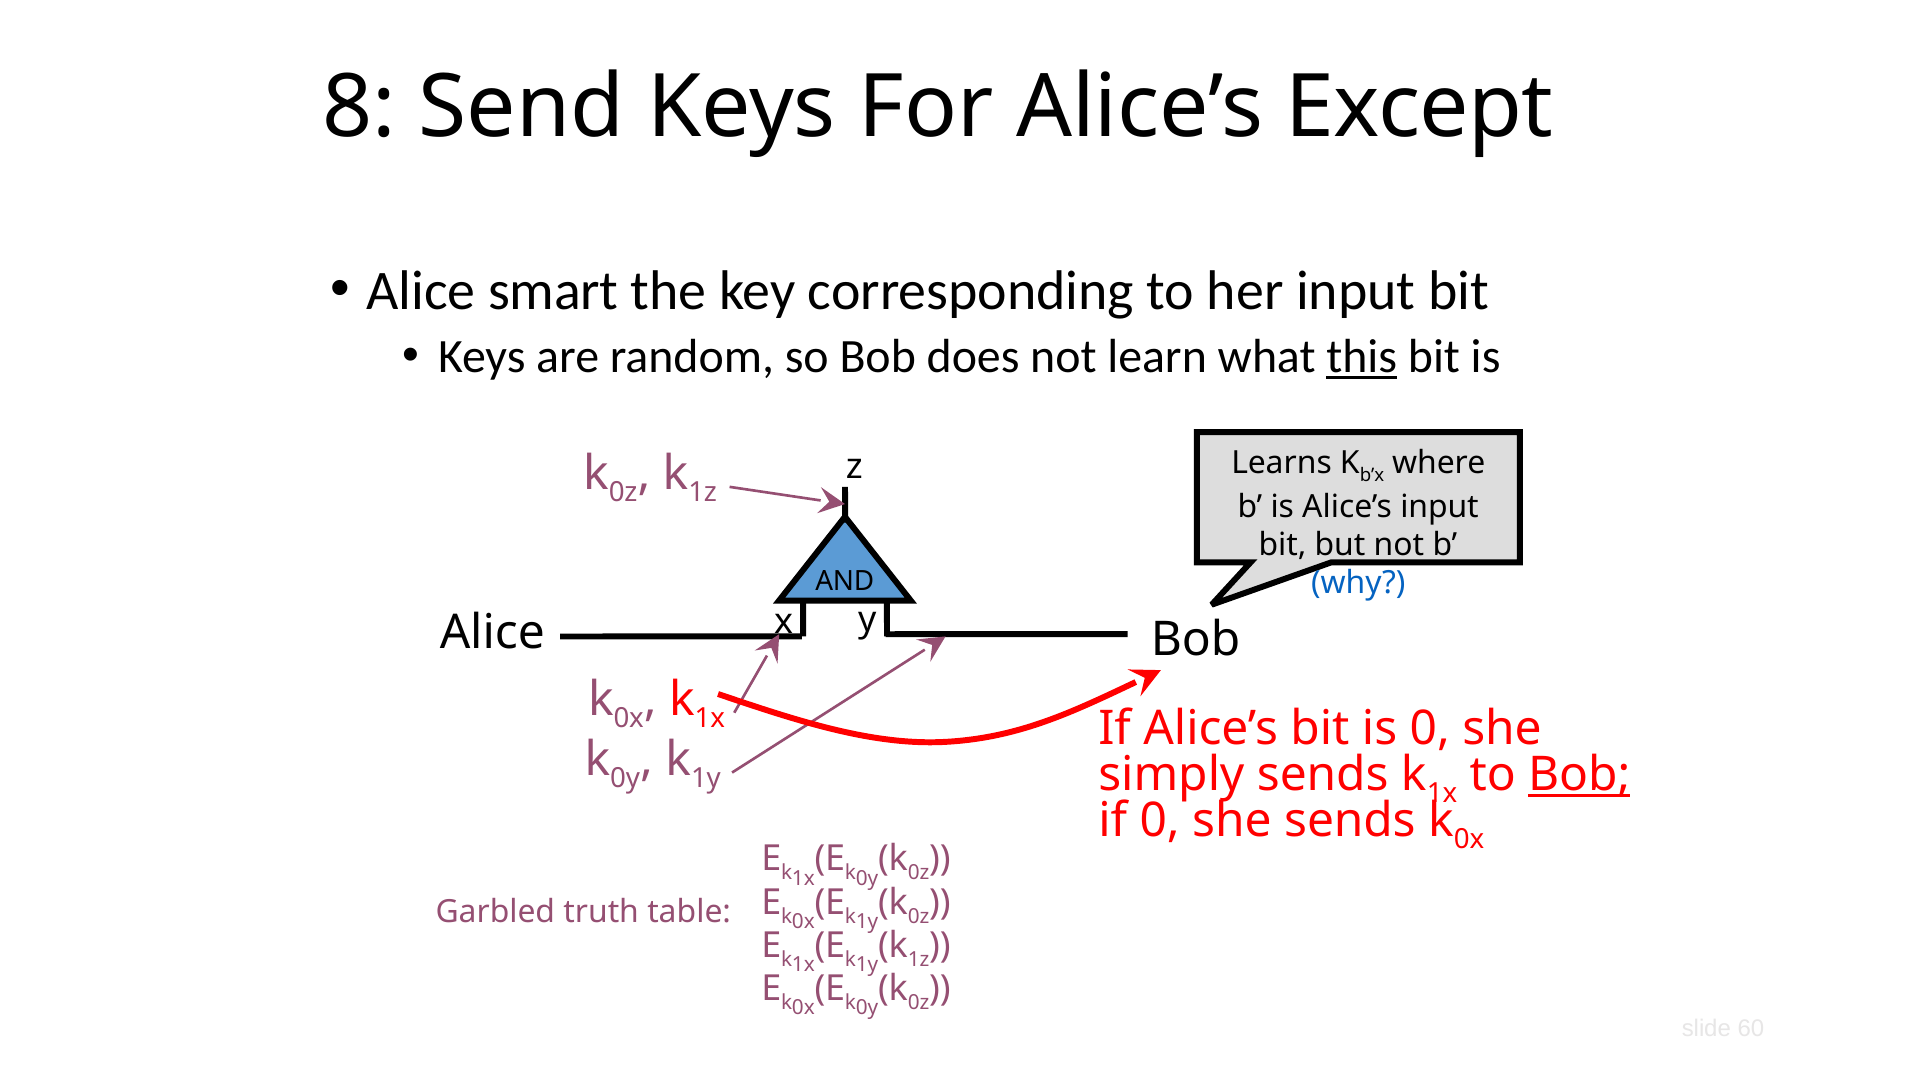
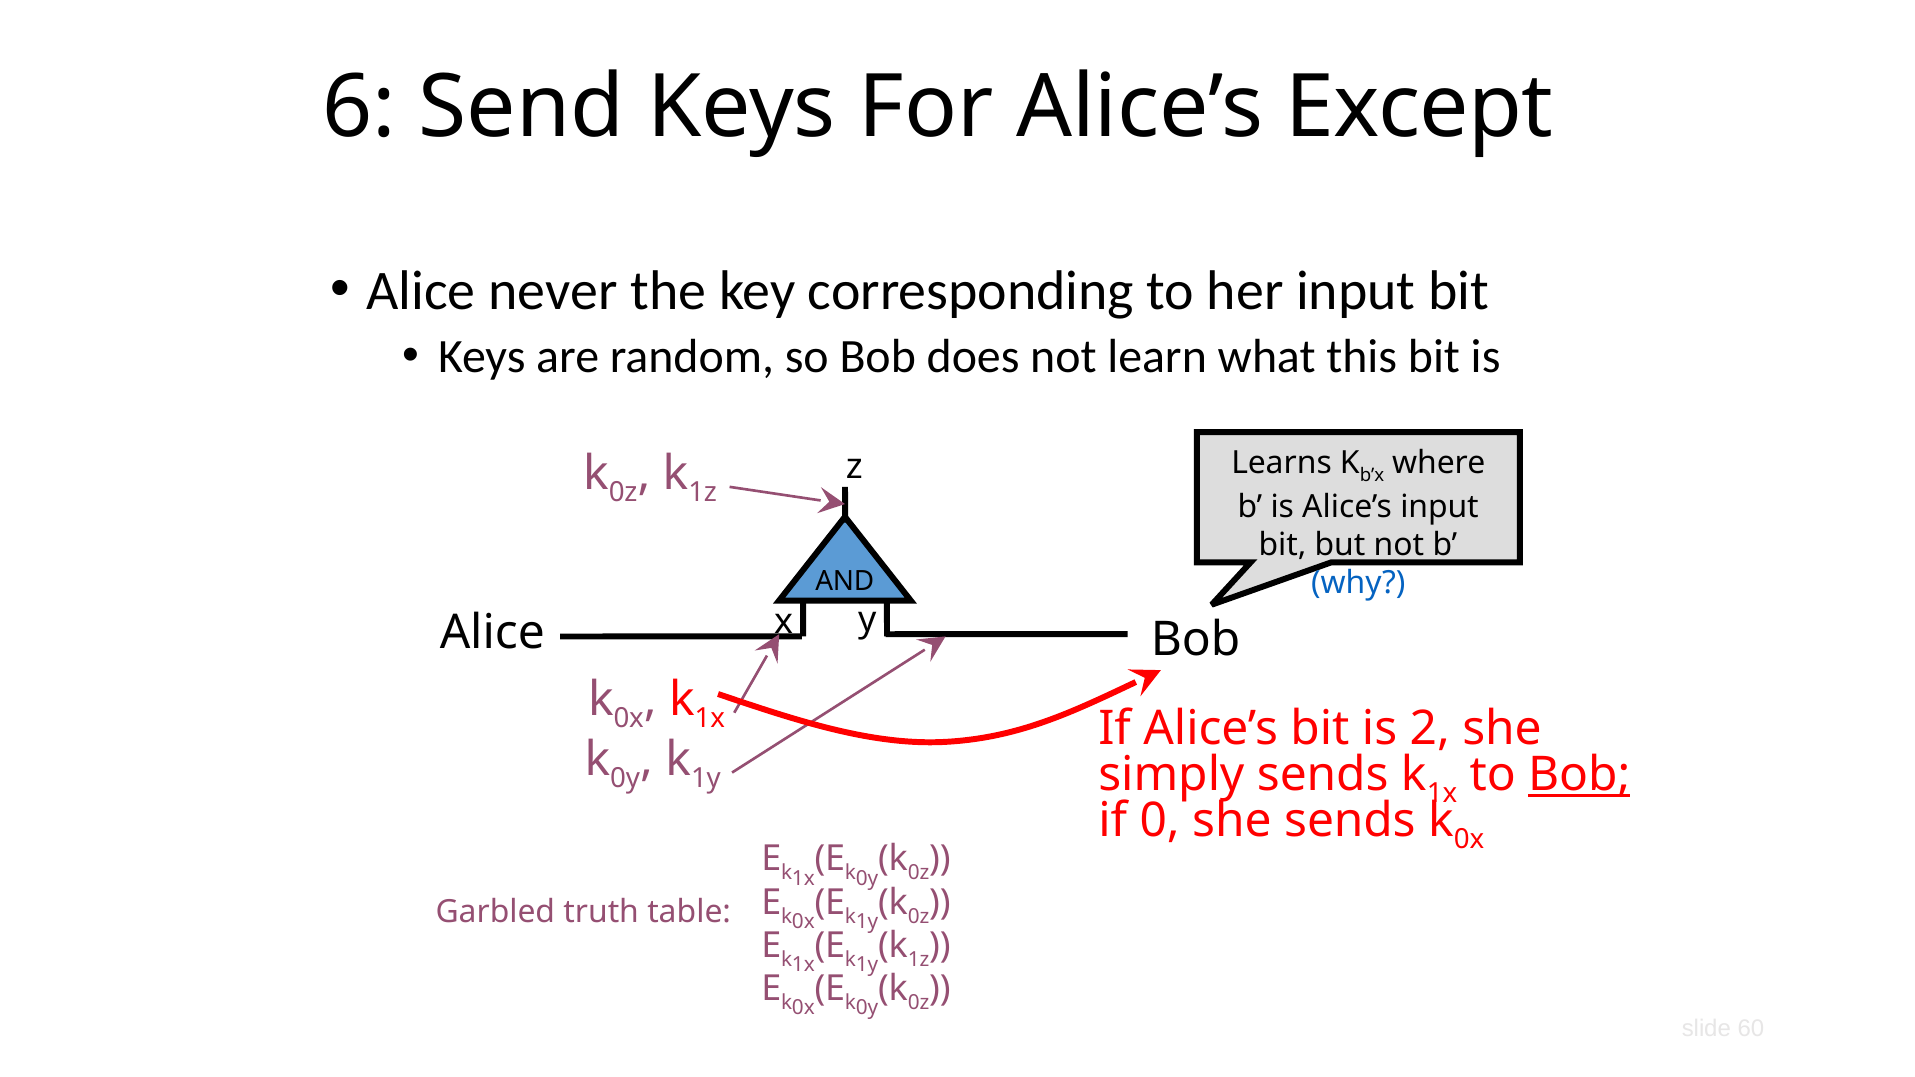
8: 8 -> 6
smart: smart -> never
this underline: present -> none
is 0: 0 -> 2
